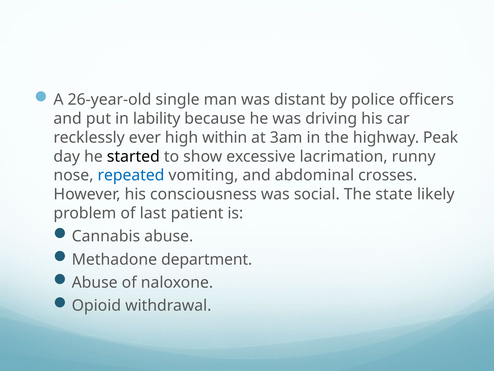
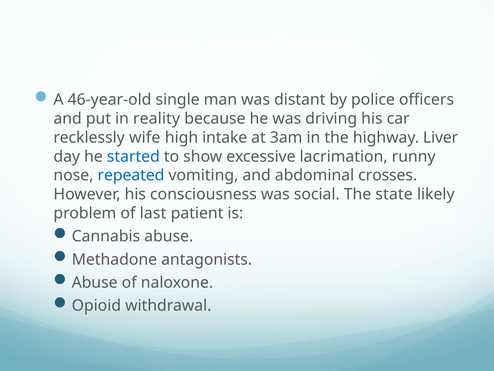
26-year-old: 26-year-old -> 46-year-old
lability: lability -> reality
ever: ever -> wife
within: within -> intake
Peak: Peak -> Liver
started colour: black -> blue
department: department -> antagonists
